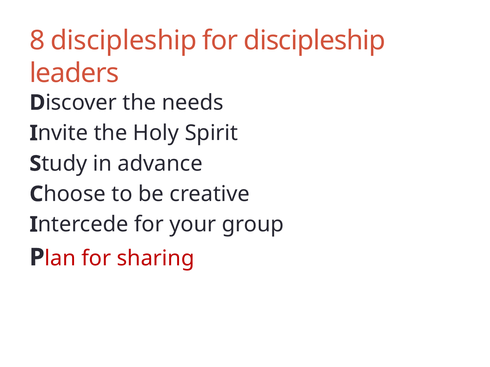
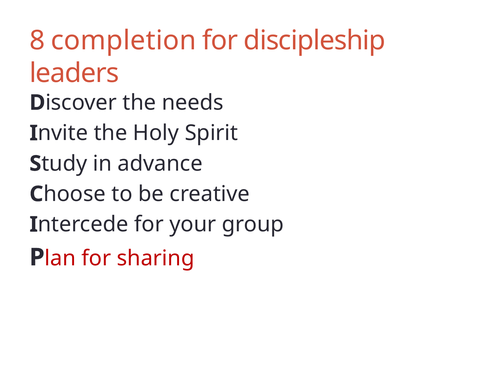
8 discipleship: discipleship -> completion
